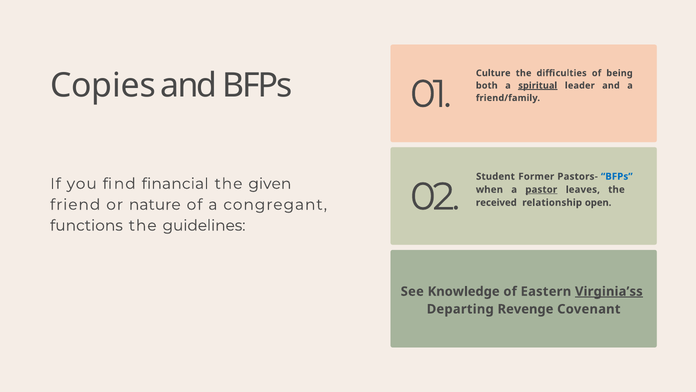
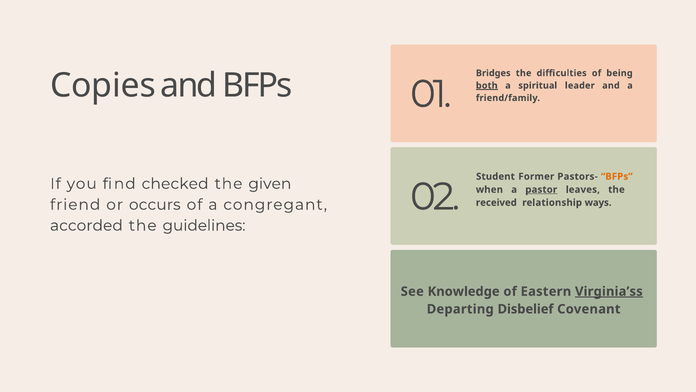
Culture: Culture -> Bridges
both underline: none -> present
spiritual underline: present -> none
BFPs at (617, 176) colour: blue -> orange
financial: financial -> checked
open: open -> ways
nature: nature -> occurs
functions: functions -> accorded
Revenge: Revenge -> Disbelief
